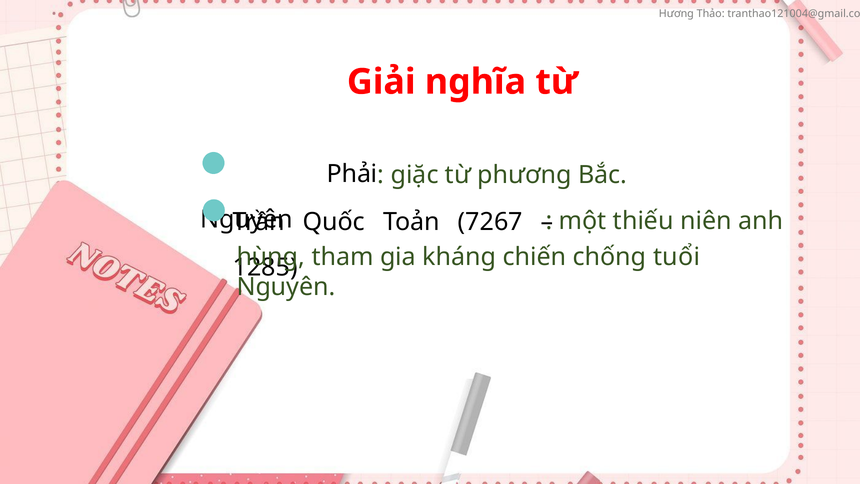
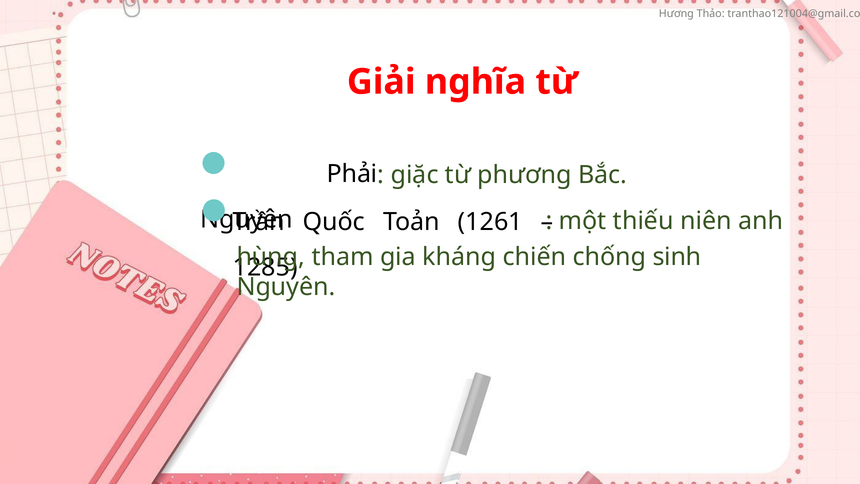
7267: 7267 -> 1261
tuổi: tuổi -> sinh
